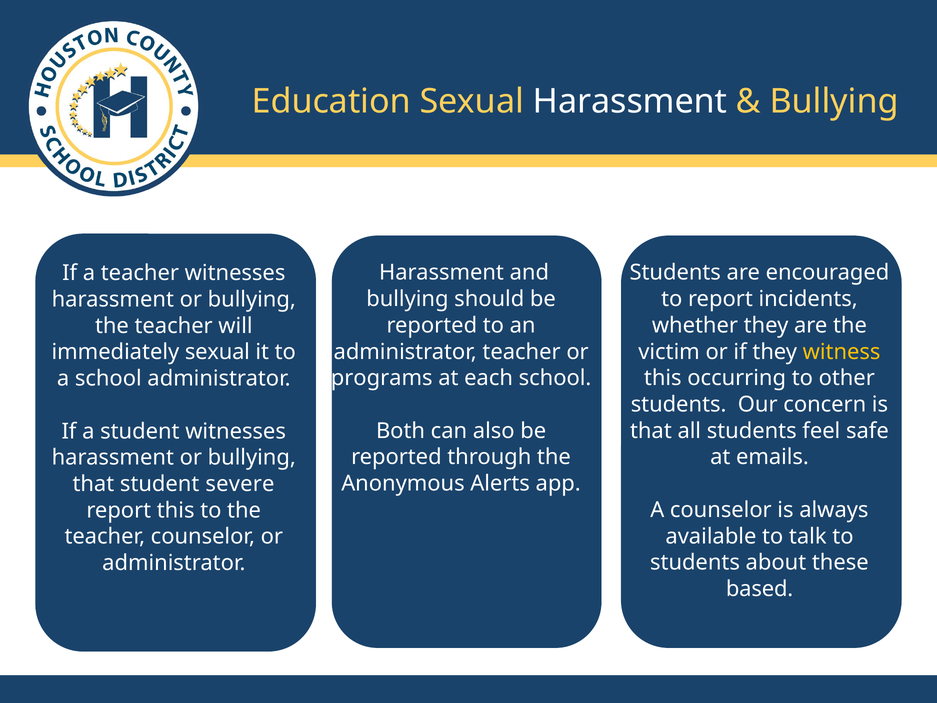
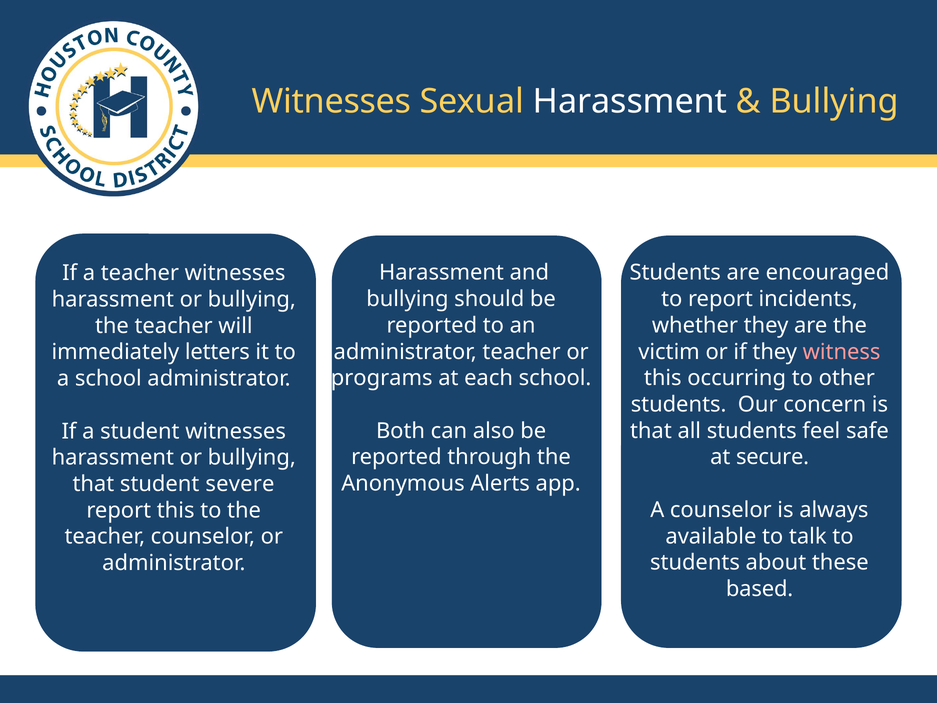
Education at (331, 101): Education -> Witnesses
witness colour: yellow -> pink
immediately sexual: sexual -> letters
emails: emails -> secure
